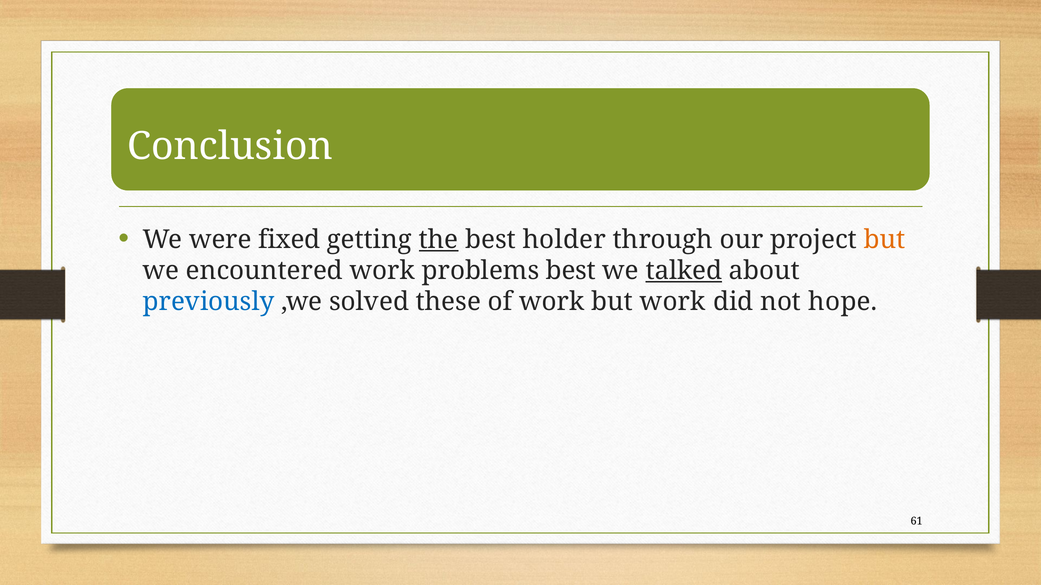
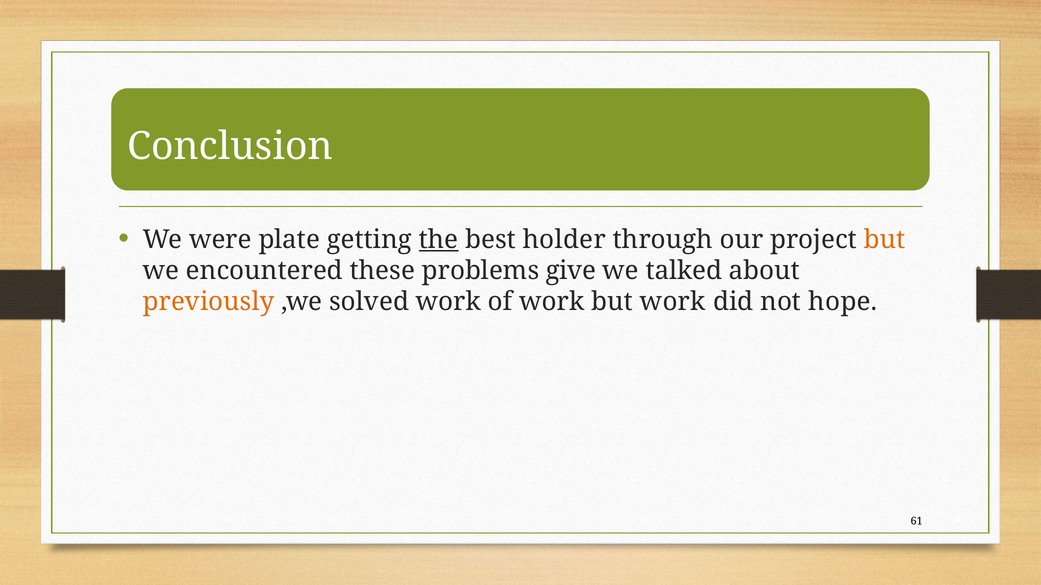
fixed: fixed -> plate
encountered work: work -> these
problems best: best -> give
talked underline: present -> none
previously colour: blue -> orange
solved these: these -> work
